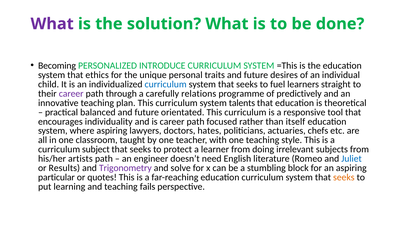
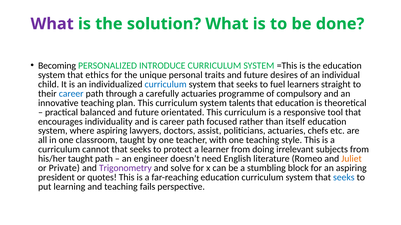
career at (71, 94) colour: purple -> blue
carefully relations: relations -> actuaries
predictively: predictively -> compulsory
hates: hates -> assist
subject: subject -> cannot
his/her artists: artists -> taught
Juliet colour: blue -> orange
Results: Results -> Private
particular: particular -> president
seeks at (344, 178) colour: orange -> blue
